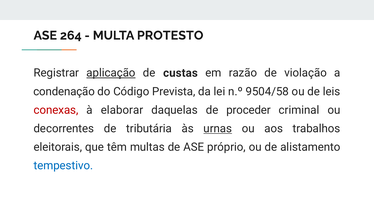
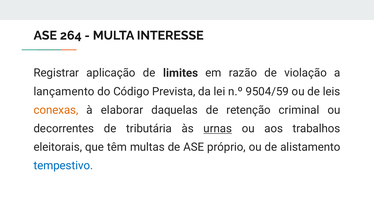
PROTESTO: PROTESTO -> INTERESSE
aplicação underline: present -> none
custas: custas -> limites
condenação: condenação -> lançamento
9504/58: 9504/58 -> 9504/59
conexas colour: red -> orange
proceder: proceder -> retenção
